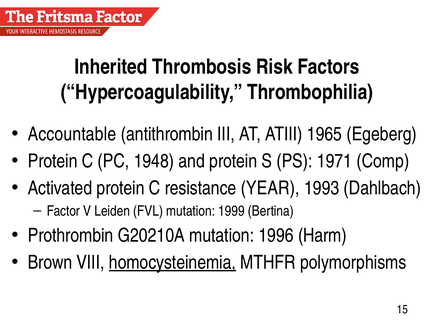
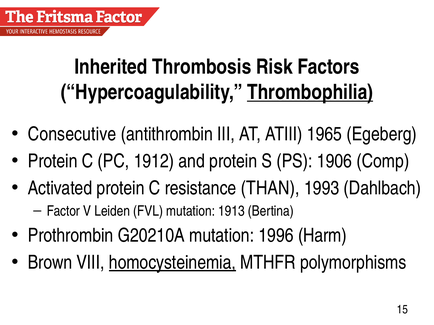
Thrombophilia underline: none -> present
Accountable: Accountable -> Consecutive
1948: 1948 -> 1912
1971: 1971 -> 1906
YEAR: YEAR -> THAN
1999: 1999 -> 1913
